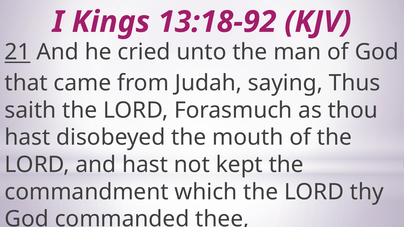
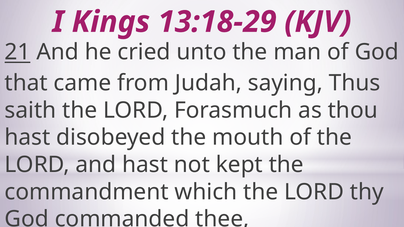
13:18-92: 13:18-92 -> 13:18-29
